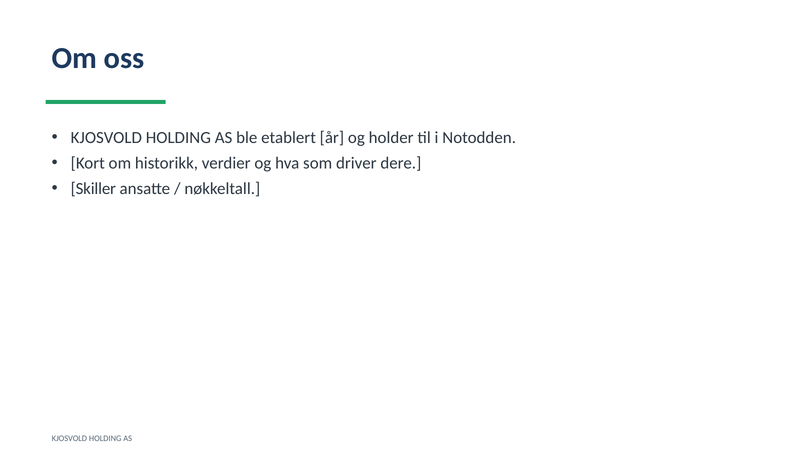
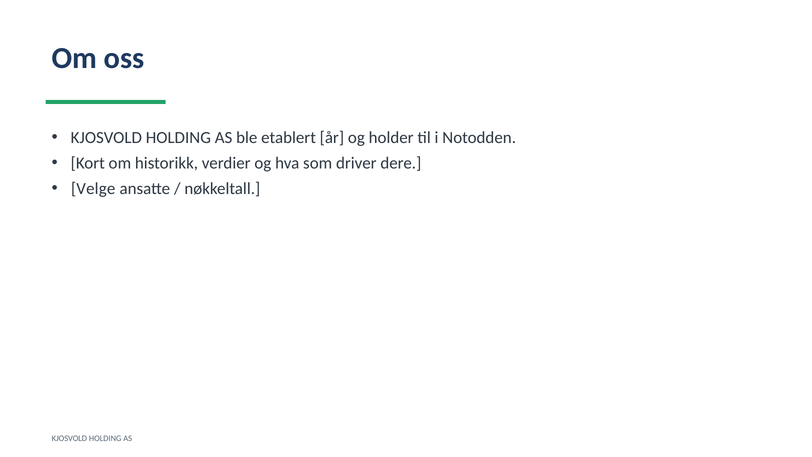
Skiller: Skiller -> Velge
